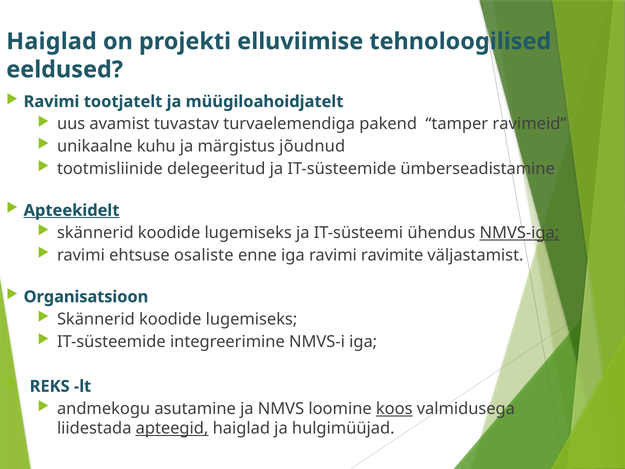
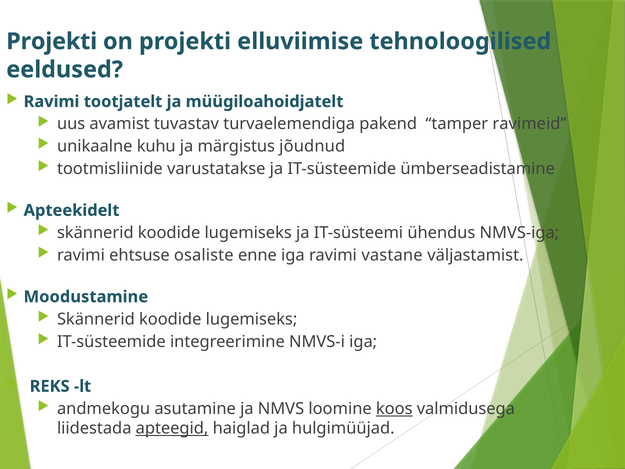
Haiglad at (52, 41): Haiglad -> Projekti
delegeeritud: delegeeritud -> varustatakse
Apteekidelt underline: present -> none
NMVS-iga underline: present -> none
ravimite: ravimite -> vastane
Organisatsioon: Organisatsioon -> Moodustamine
